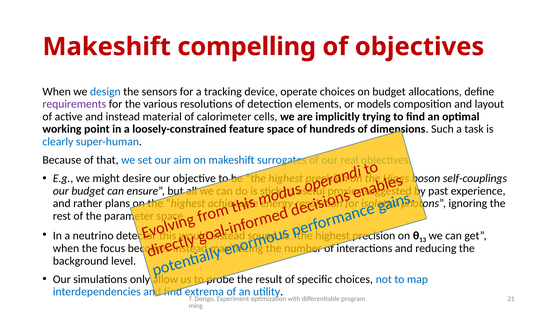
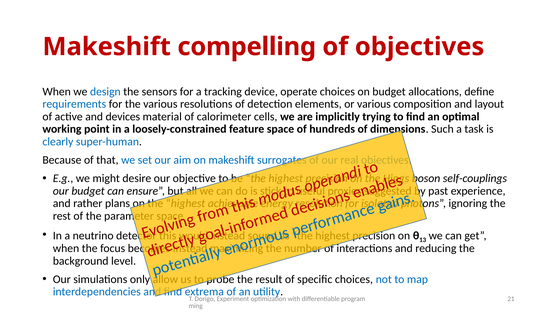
requirements colour: purple -> blue
or models: models -> various
and instead: instead -> devices
